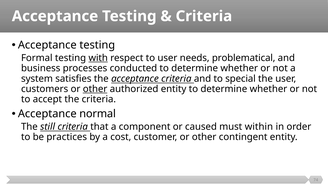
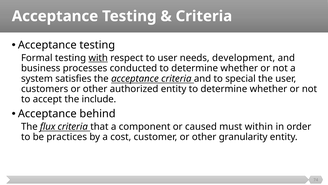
problematical: problematical -> development
other at (95, 89) underline: present -> none
the criteria: criteria -> include
normal: normal -> behind
still: still -> flux
contingent: contingent -> granularity
